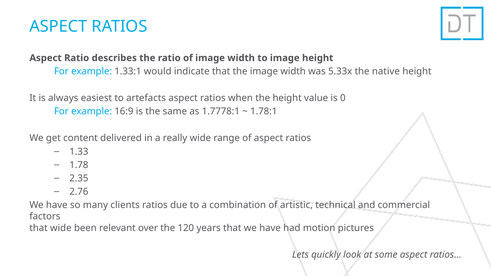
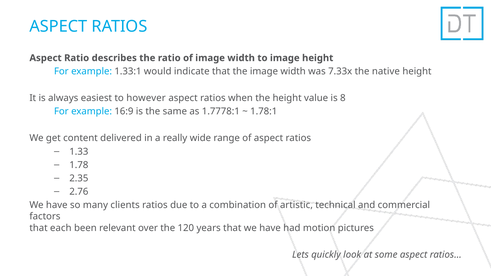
5.33x: 5.33x -> 7.33x
artefacts: artefacts -> however
0: 0 -> 8
that wide: wide -> each
